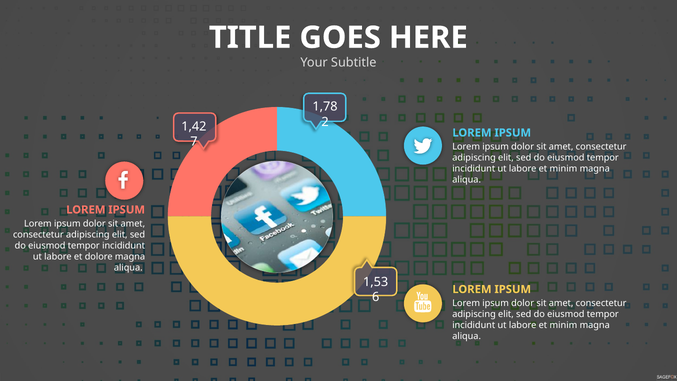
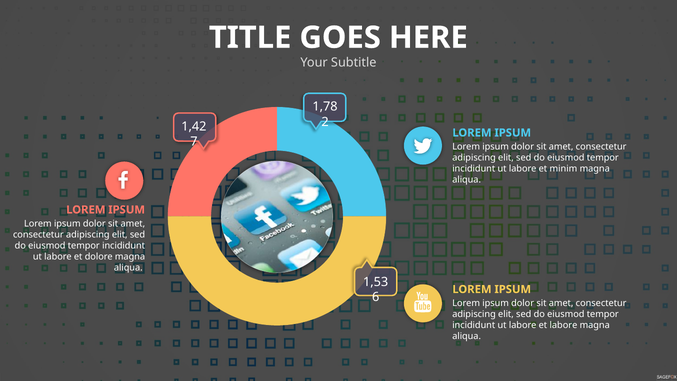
minim at (563, 325): minim -> labore
